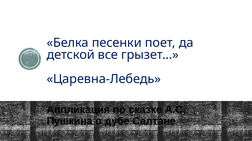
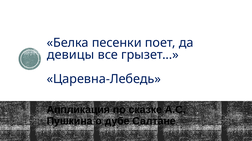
детской: детской -> девицы
